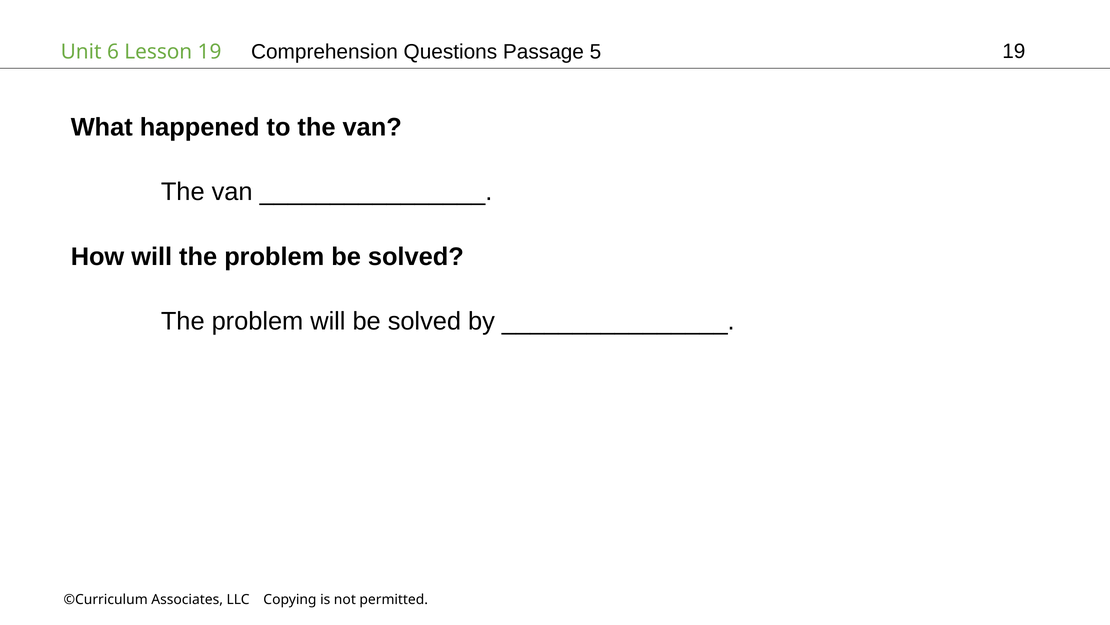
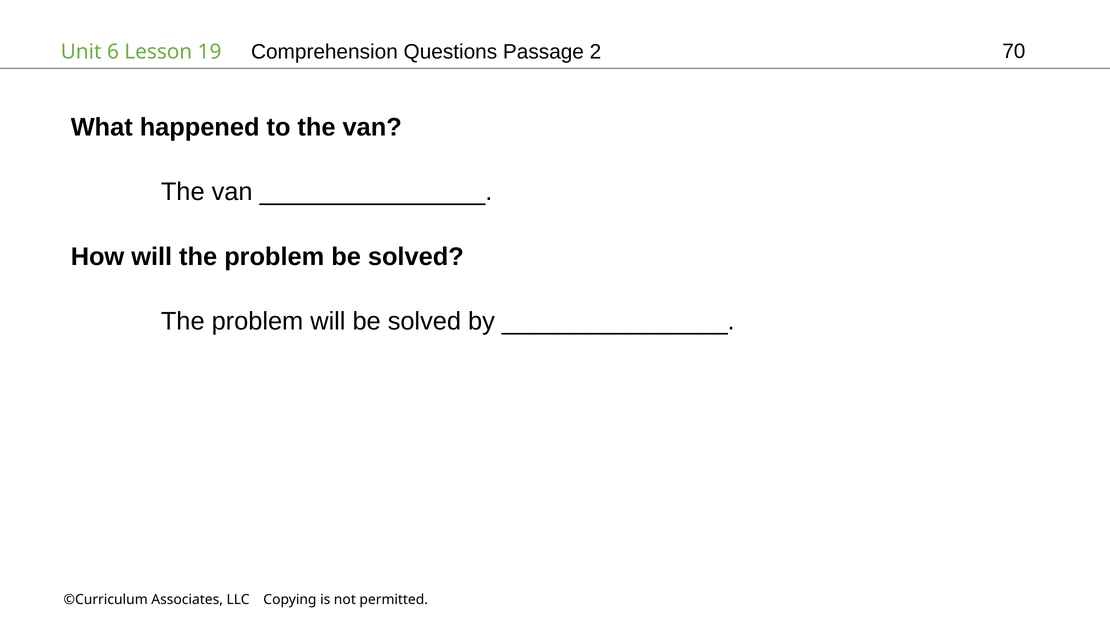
5: 5 -> 2
19 at (1014, 51): 19 -> 70
